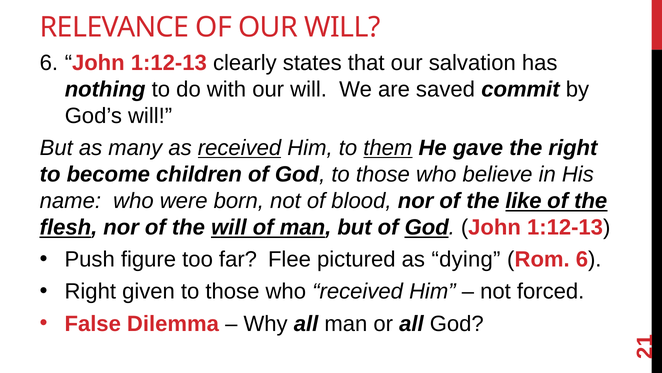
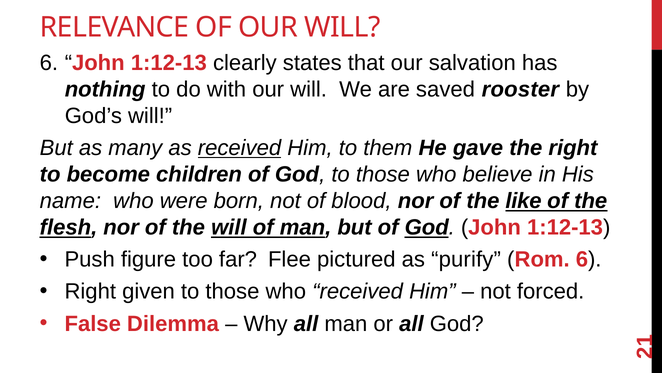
commit: commit -> rooster
them underline: present -> none
dying: dying -> purify
